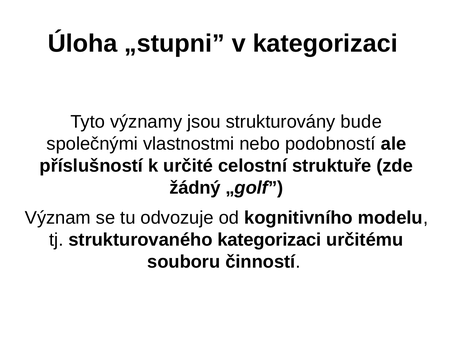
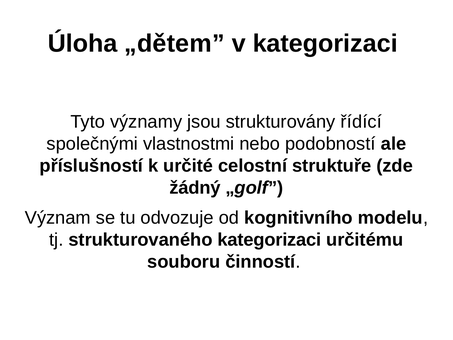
„stupni: „stupni -> „dětem
bude: bude -> řídící
